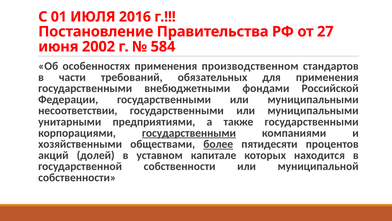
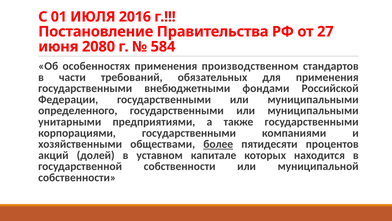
2002: 2002 -> 2080
несоответствии: несоответствии -> определенного
государственными at (189, 133) underline: present -> none
